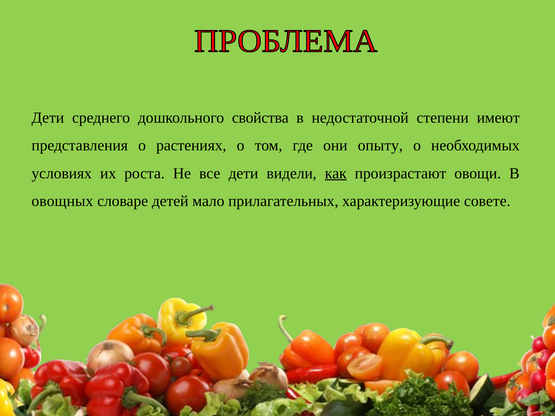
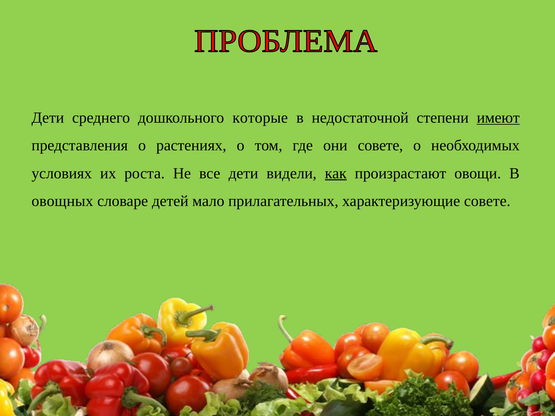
свойства: свойства -> которые
имеют underline: none -> present
они опыту: опыту -> совете
